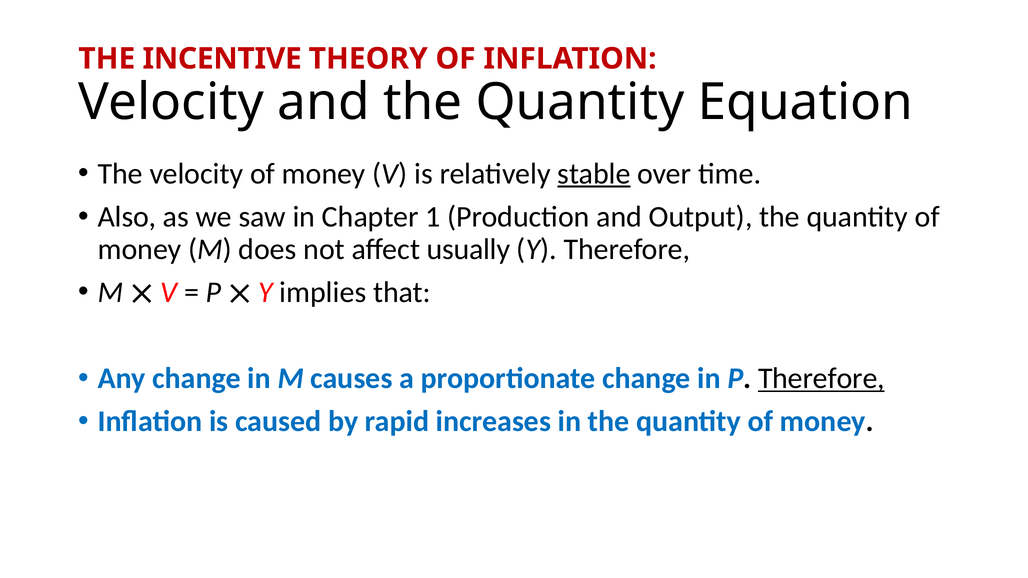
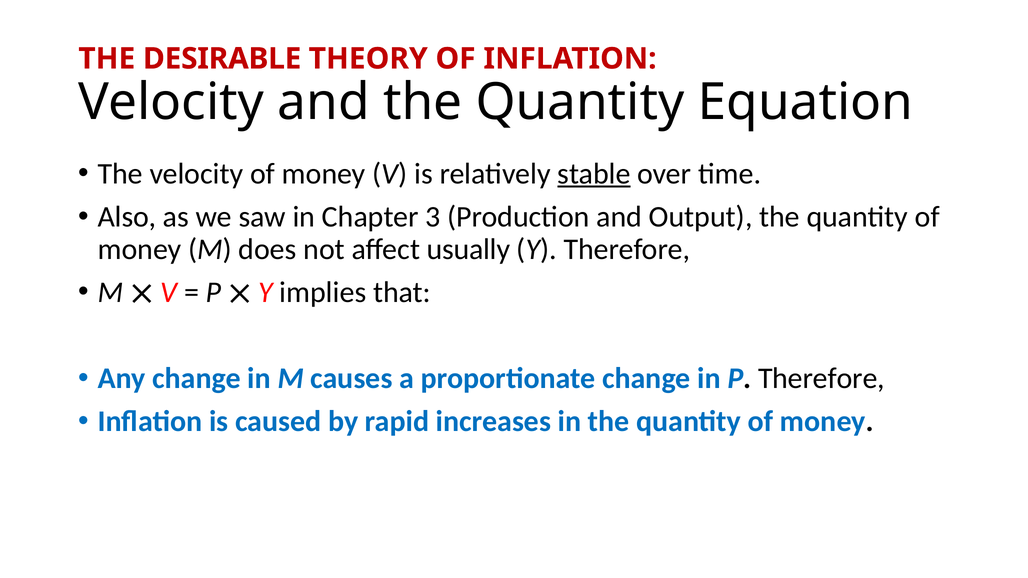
INCENTIVE: INCENTIVE -> DESIRABLE
1: 1 -> 3
Therefore at (821, 379) underline: present -> none
